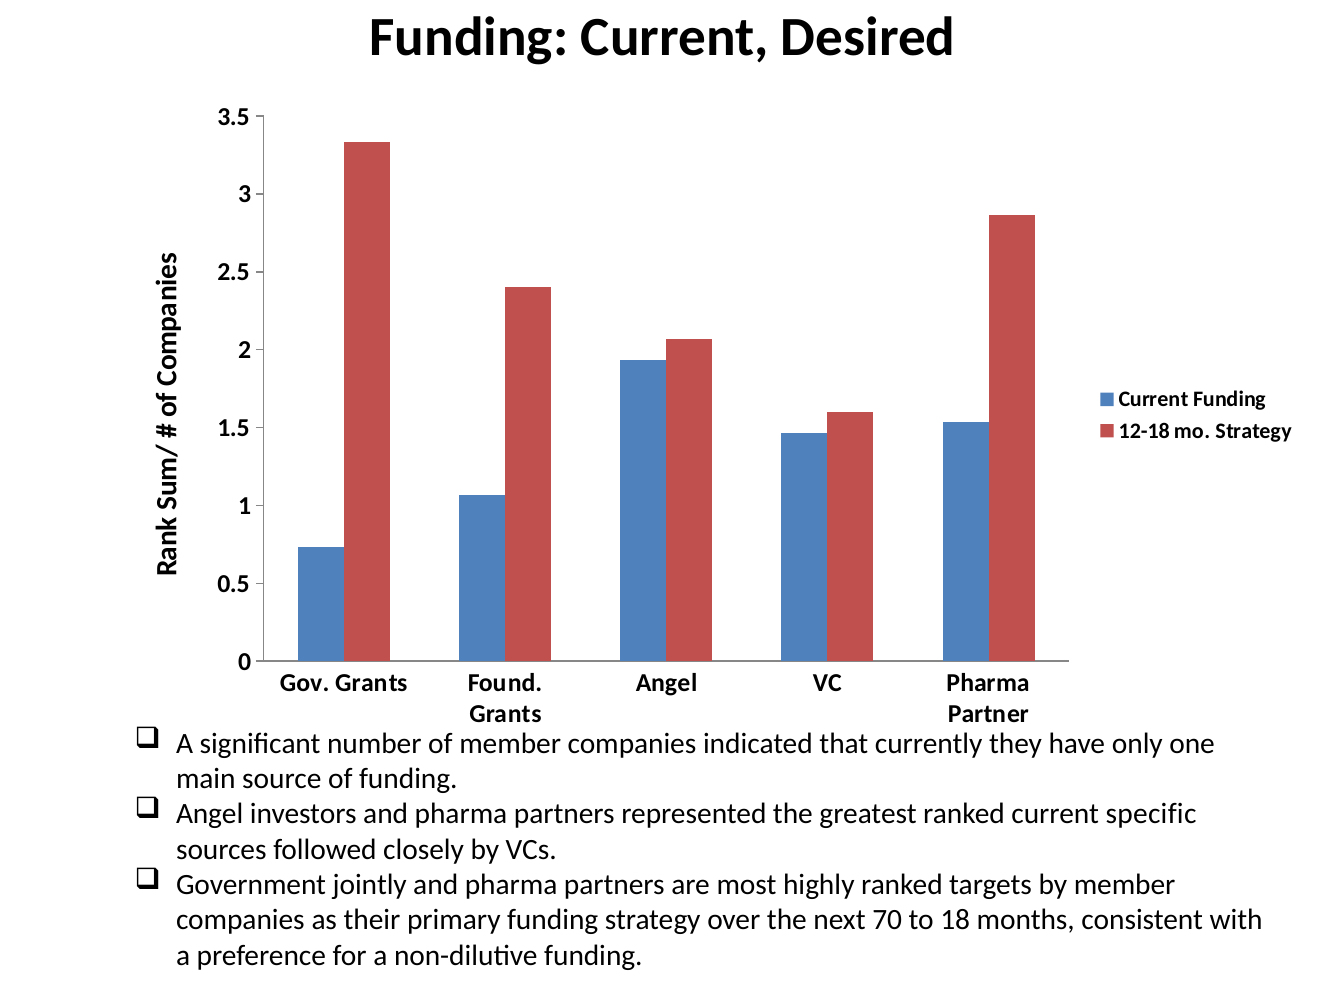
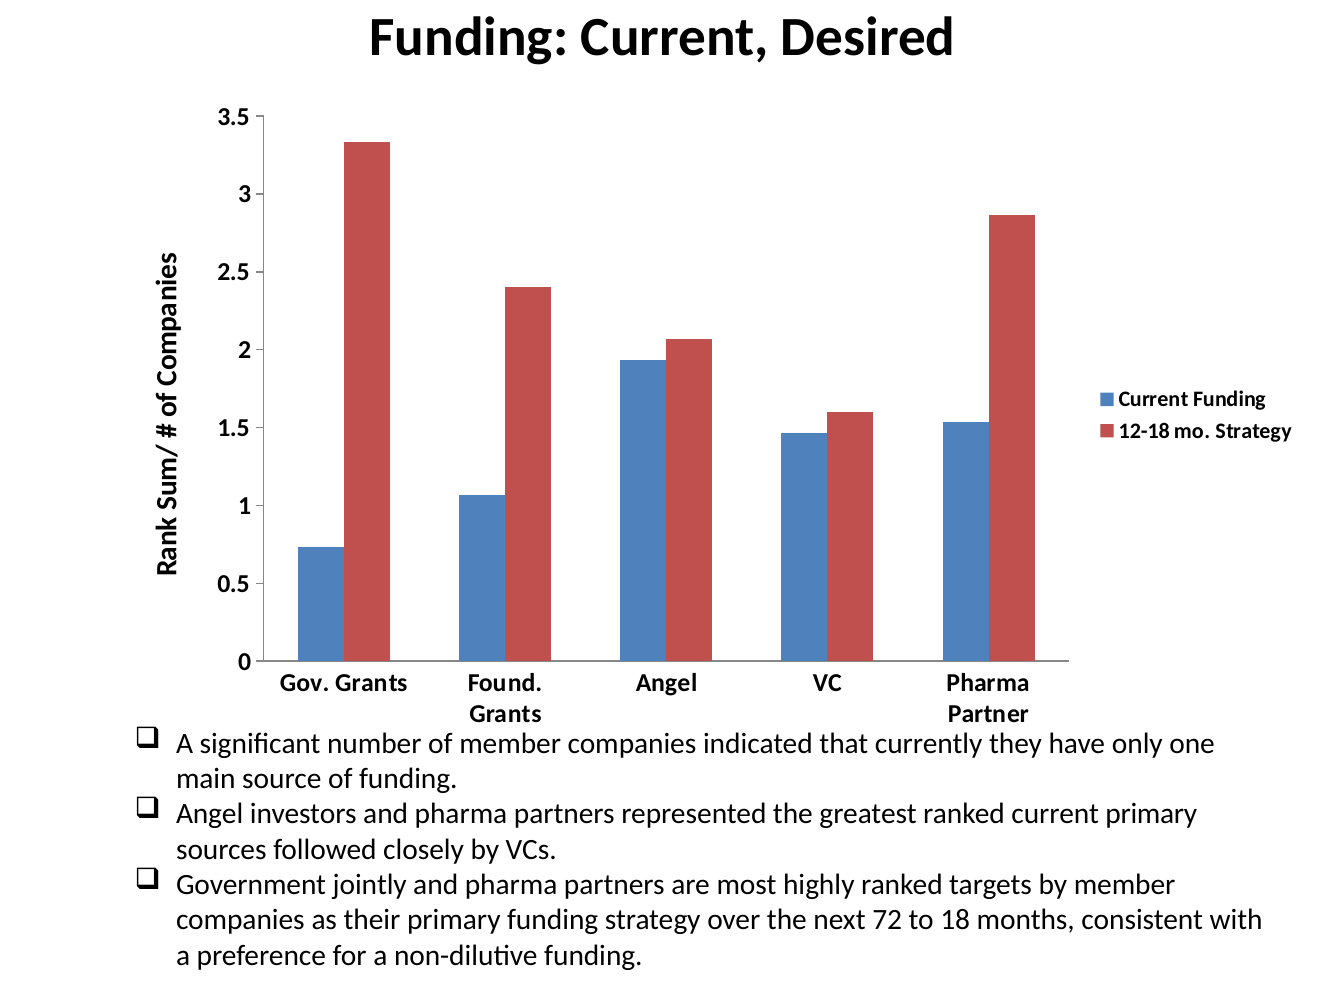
current specific: specific -> primary
70: 70 -> 72
